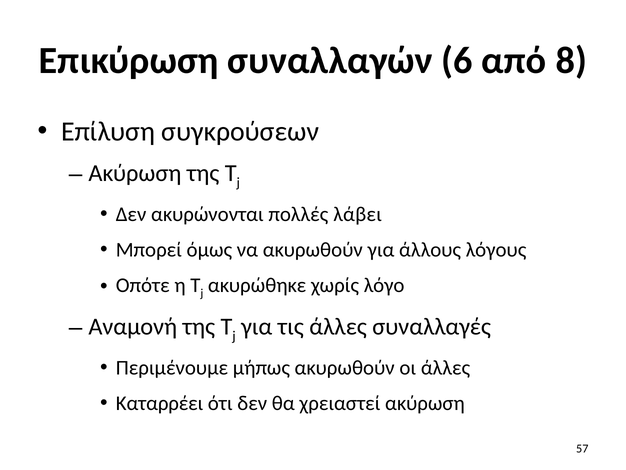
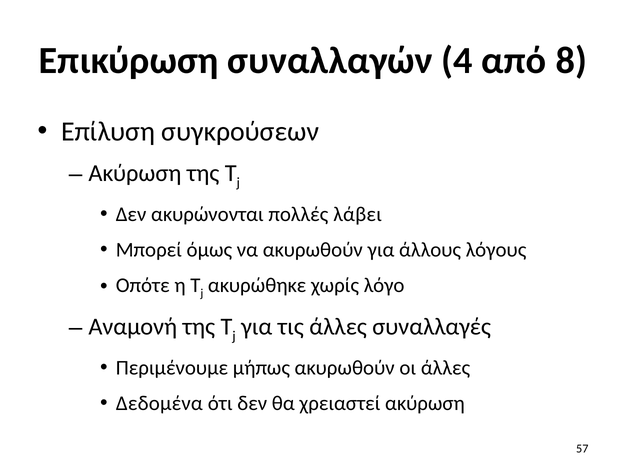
6: 6 -> 4
Καταρρέει: Καταρρέει -> Δεδομένα
